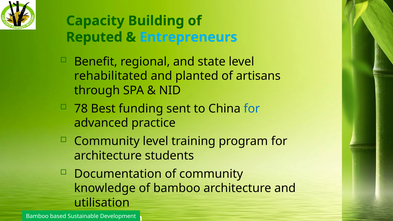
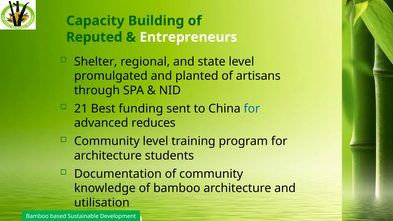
Entrepreneurs colour: light blue -> white
Benefit: Benefit -> Shelter
rehabilitated: rehabilitated -> promulgated
78: 78 -> 21
practice: practice -> reduces
